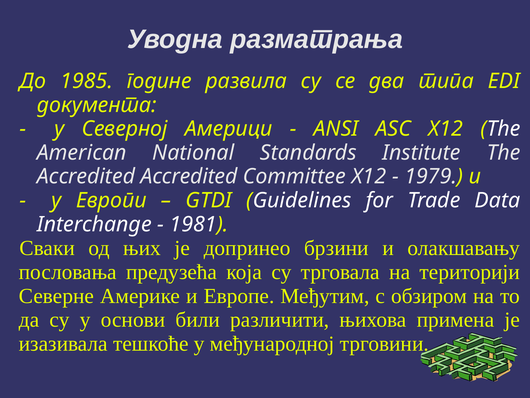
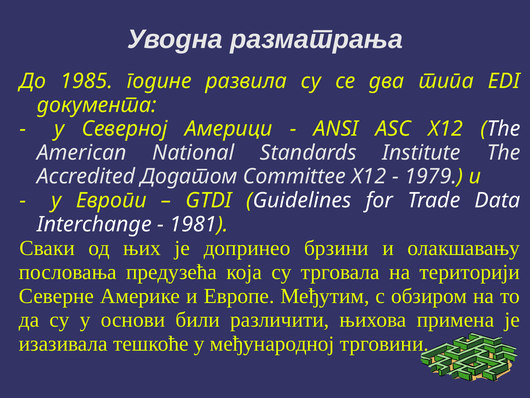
Accredited Accredited: Accredited -> Додатом
